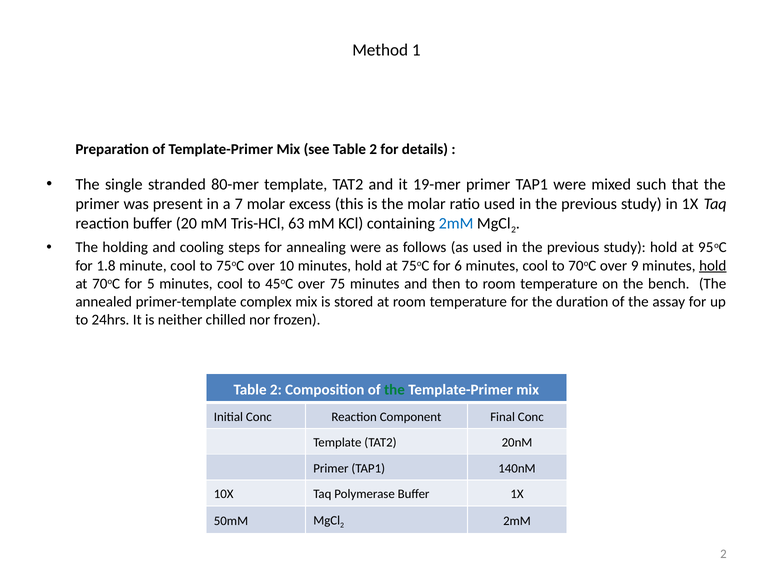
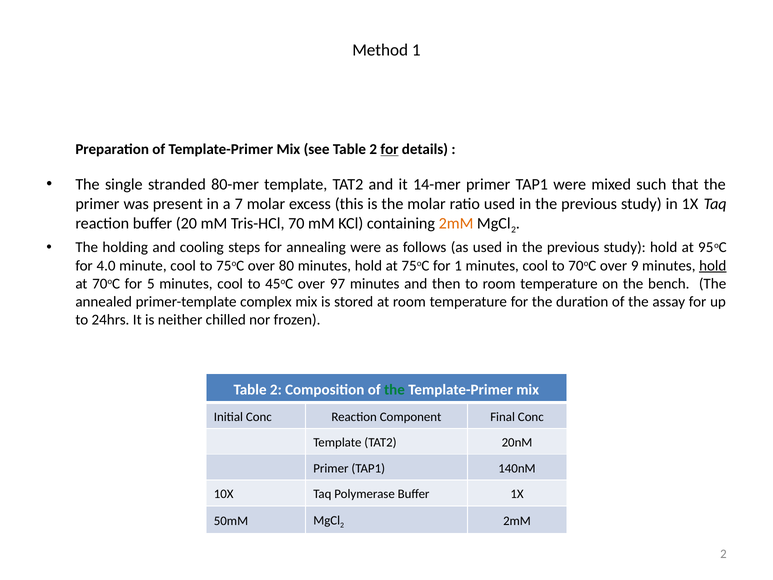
for at (389, 149) underline: none -> present
19-mer: 19-mer -> 14-mer
63: 63 -> 70
2mM at (456, 223) colour: blue -> orange
1.8: 1.8 -> 4.0
10: 10 -> 80
for 6: 6 -> 1
75: 75 -> 97
